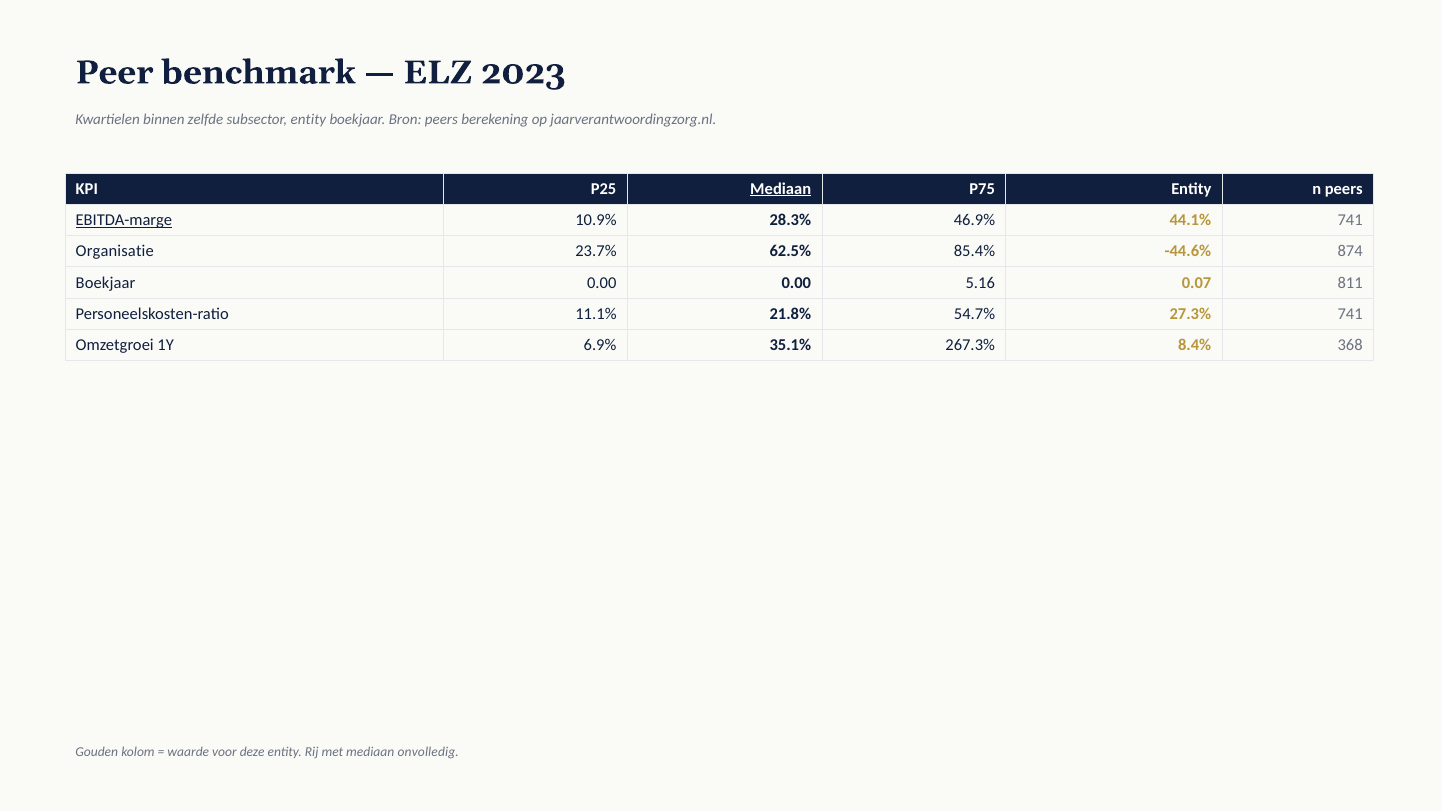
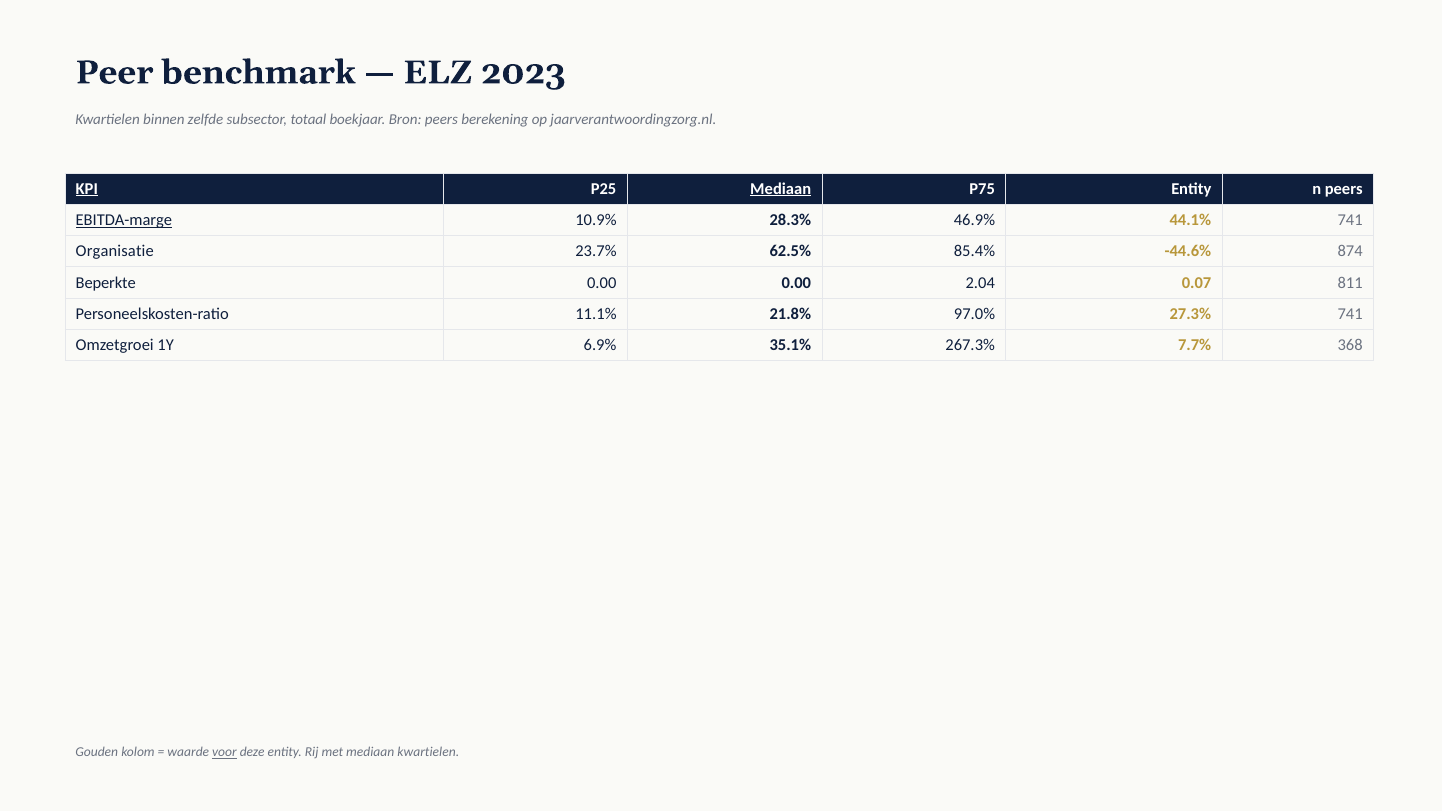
subsector entity: entity -> totaal
KPI underline: none -> present
Boekjaar at (106, 283): Boekjaar -> Beperkte
5.16: 5.16 -> 2.04
54.7%: 54.7% -> 97.0%
8.4%: 8.4% -> 7.7%
voor underline: none -> present
mediaan onvolledig: onvolledig -> kwartielen
